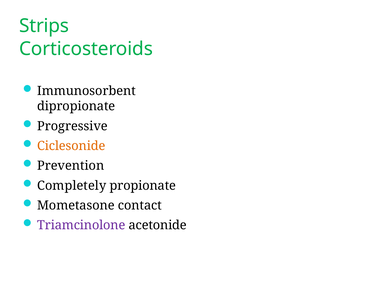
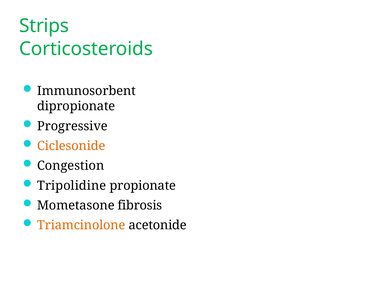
Prevention: Prevention -> Congestion
Completely: Completely -> Tripolidine
contact: contact -> fibrosis
Triamcinolone colour: purple -> orange
